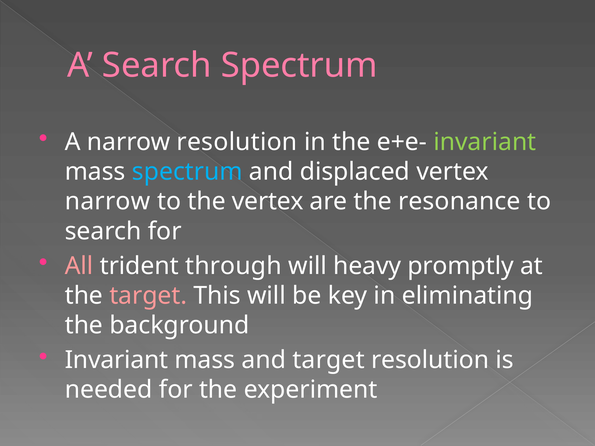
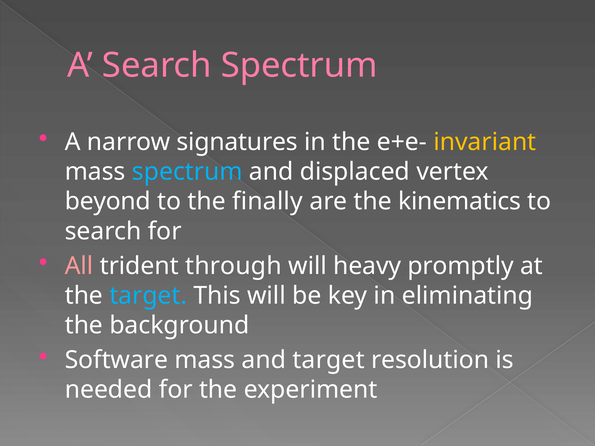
narrow resolution: resolution -> signatures
invariant at (485, 142) colour: light green -> yellow
narrow at (108, 202): narrow -> beyond
the vertex: vertex -> finally
resonance: resonance -> kinematics
target at (148, 296) colour: pink -> light blue
Invariant at (116, 360): Invariant -> Software
